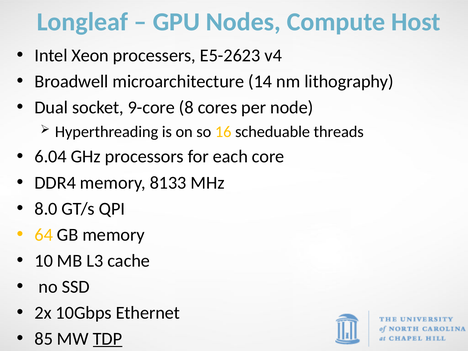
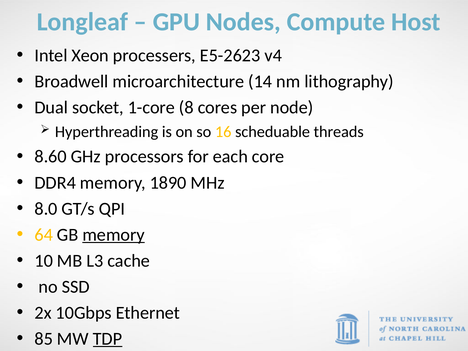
9-core: 9-core -> 1-core
6.04: 6.04 -> 8.60
8133: 8133 -> 1890
memory at (114, 235) underline: none -> present
